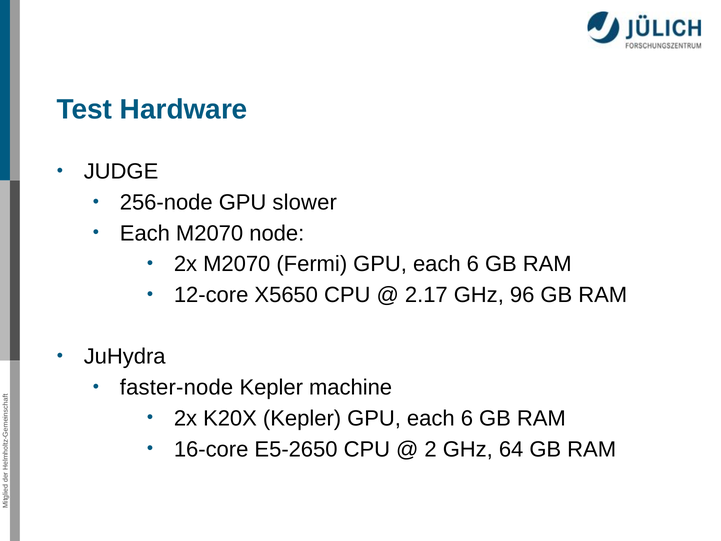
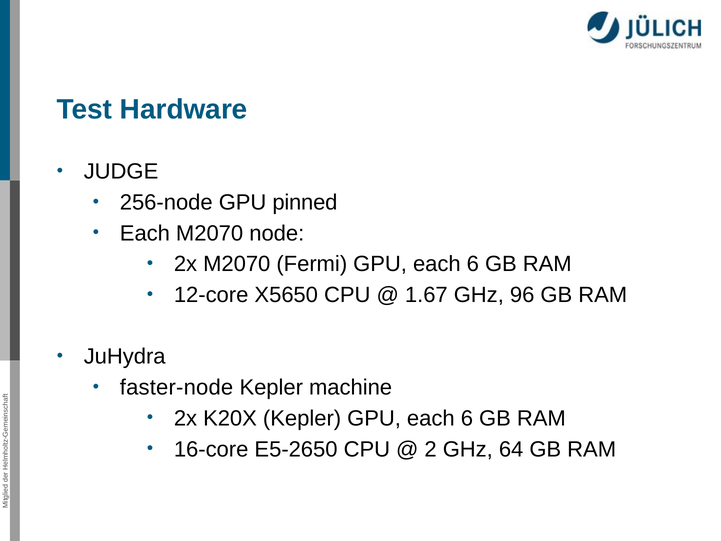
slower: slower -> pinned
2.17: 2.17 -> 1.67
